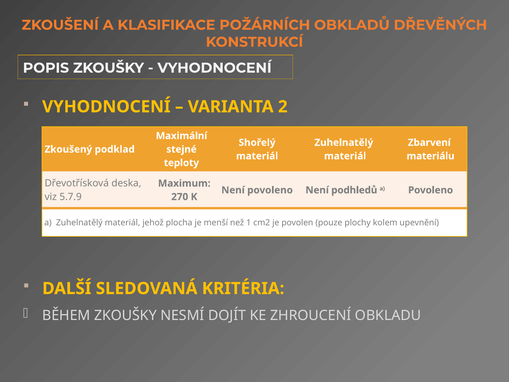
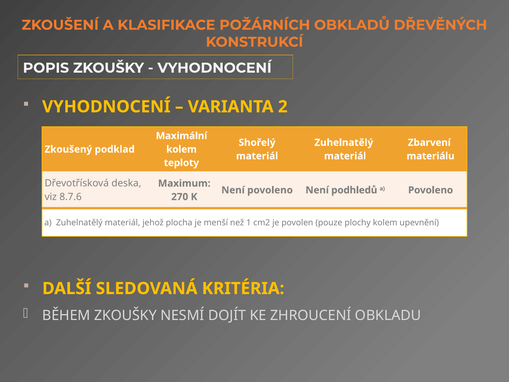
stejné at (181, 149): stejné -> kolem
5.7.9: 5.7.9 -> 8.7.6
